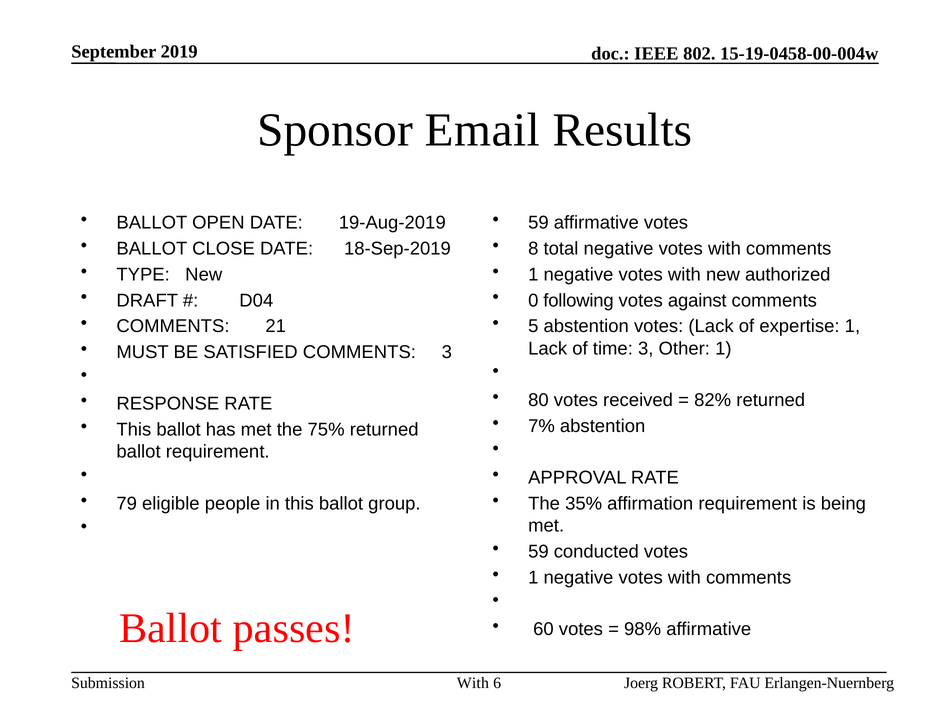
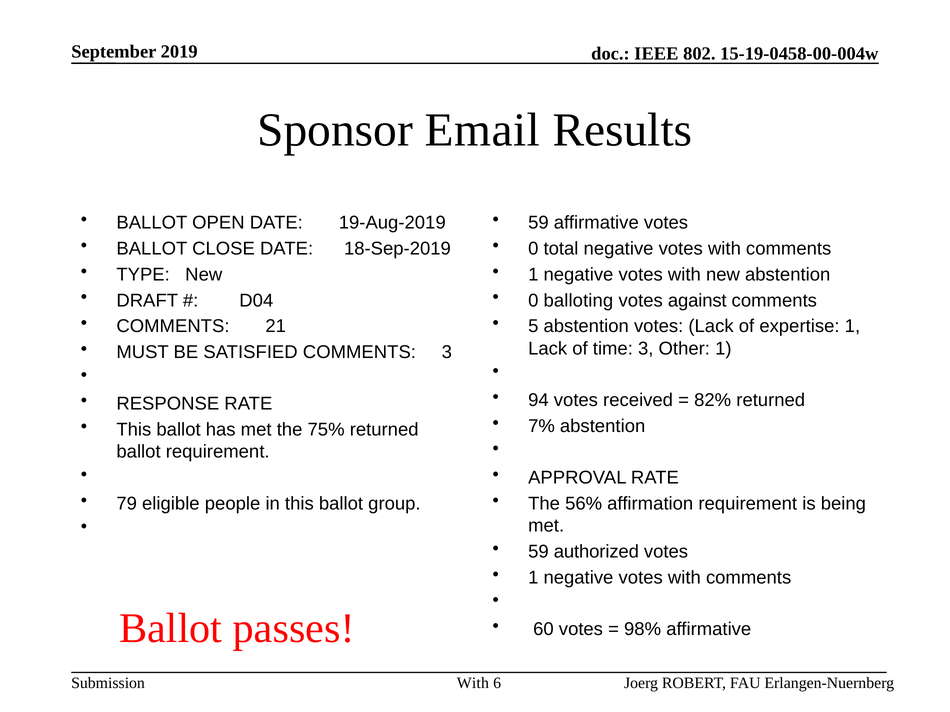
8 at (533, 249): 8 -> 0
new authorized: authorized -> abstention
following: following -> balloting
80: 80 -> 94
35%: 35% -> 56%
conducted: conducted -> authorized
